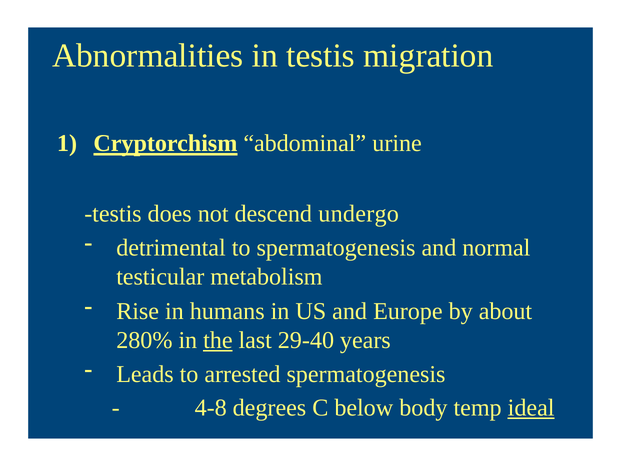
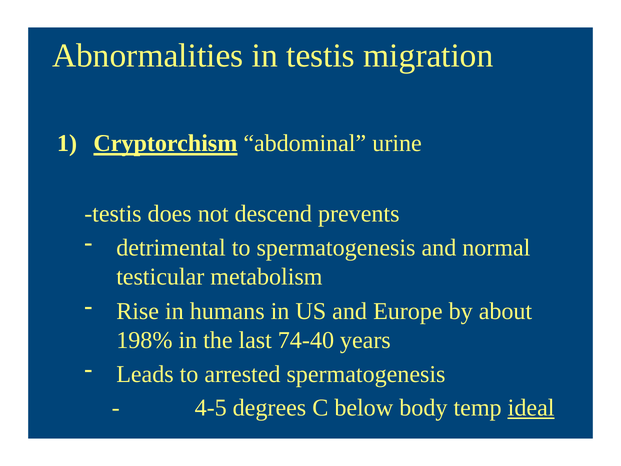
undergo: undergo -> prevents
280%: 280% -> 198%
the underline: present -> none
29-40: 29-40 -> 74-40
4-8: 4-8 -> 4-5
